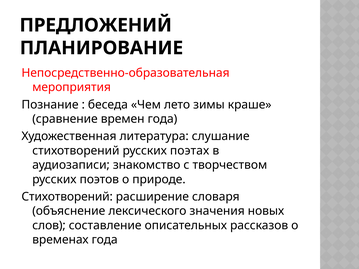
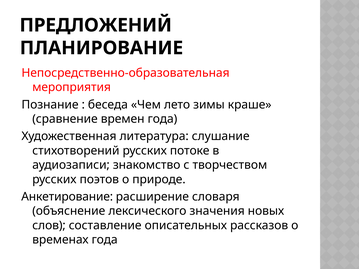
поэтах: поэтах -> потоке
Стихотворений at (67, 197): Стихотворений -> Анкетирование
